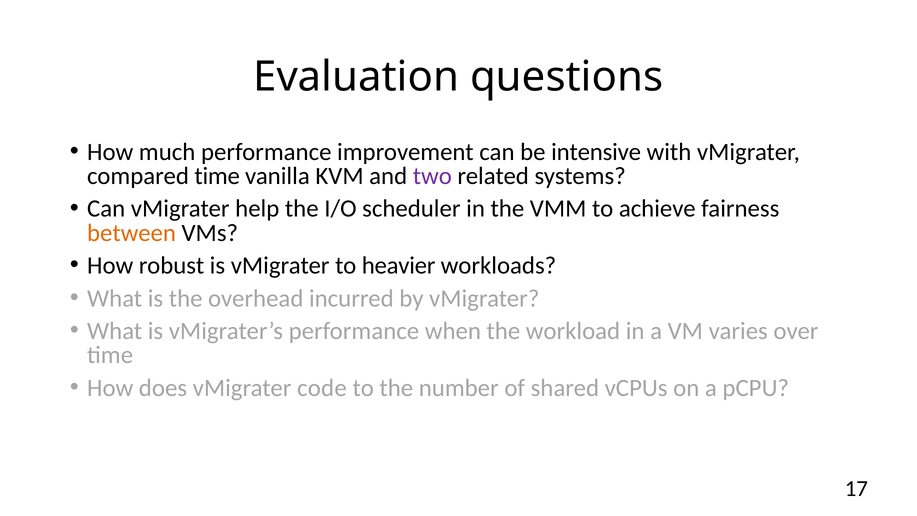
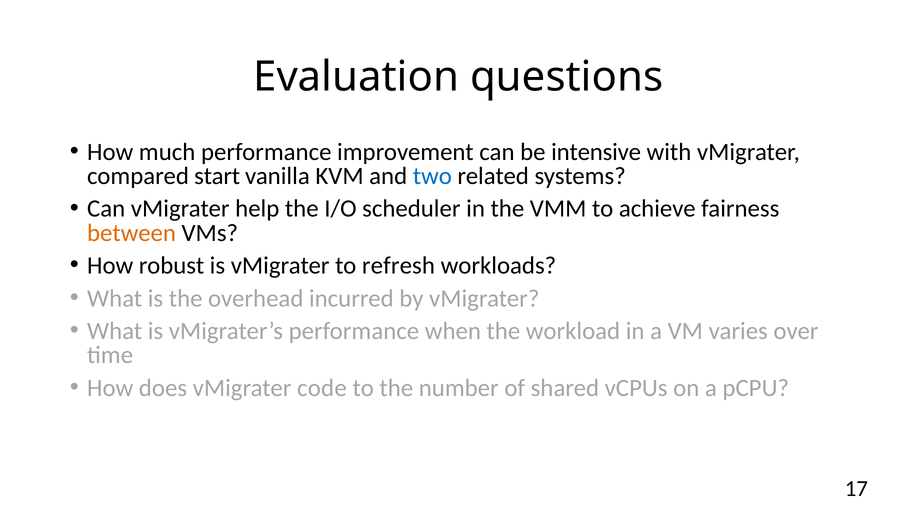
compared time: time -> start
two colour: purple -> blue
heavier: heavier -> refresh
